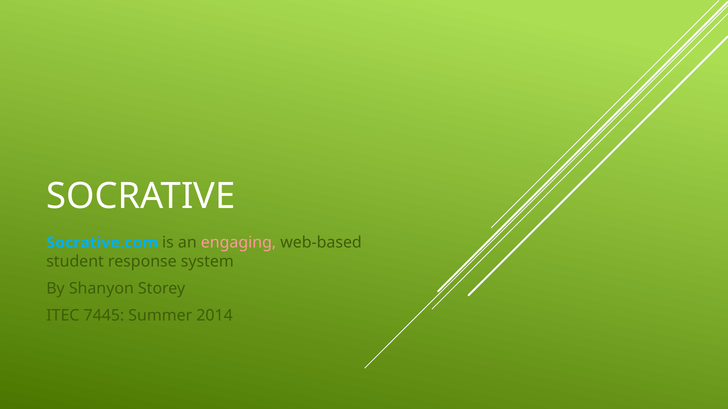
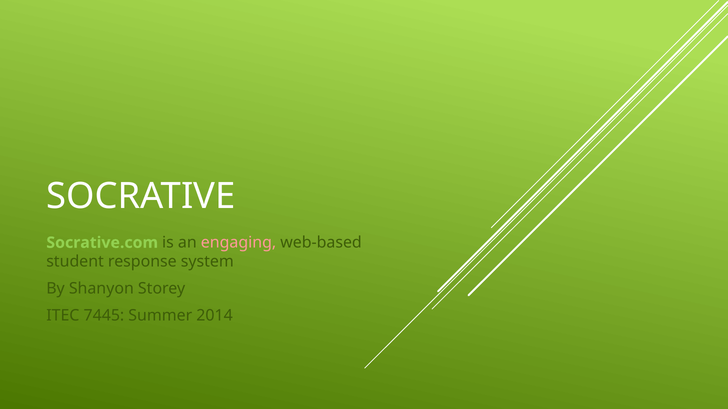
Socrative.com colour: light blue -> light green
